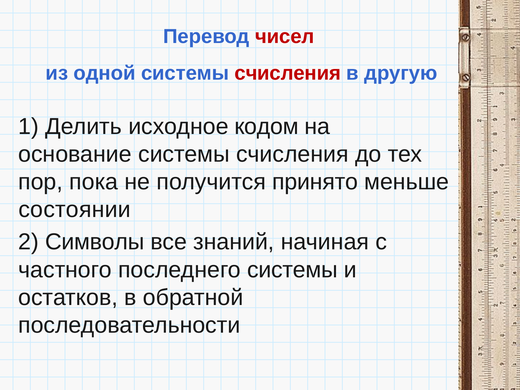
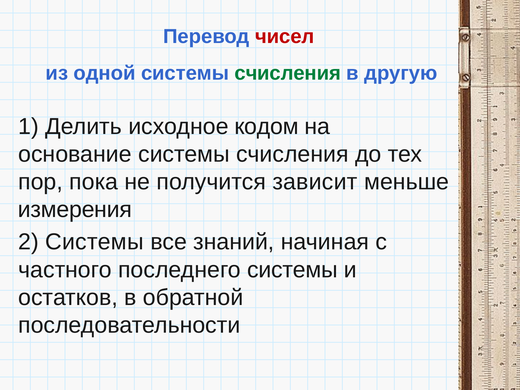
счисления at (288, 73) colour: red -> green
принято: принято -> зависит
состоянии: состоянии -> измерения
2 Символы: Символы -> Системы
